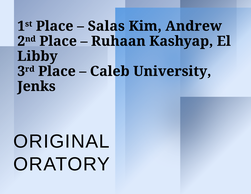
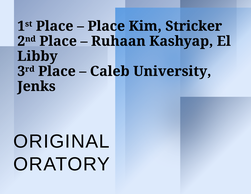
Salas at (106, 26): Salas -> Place
Andrew: Andrew -> Stricker
